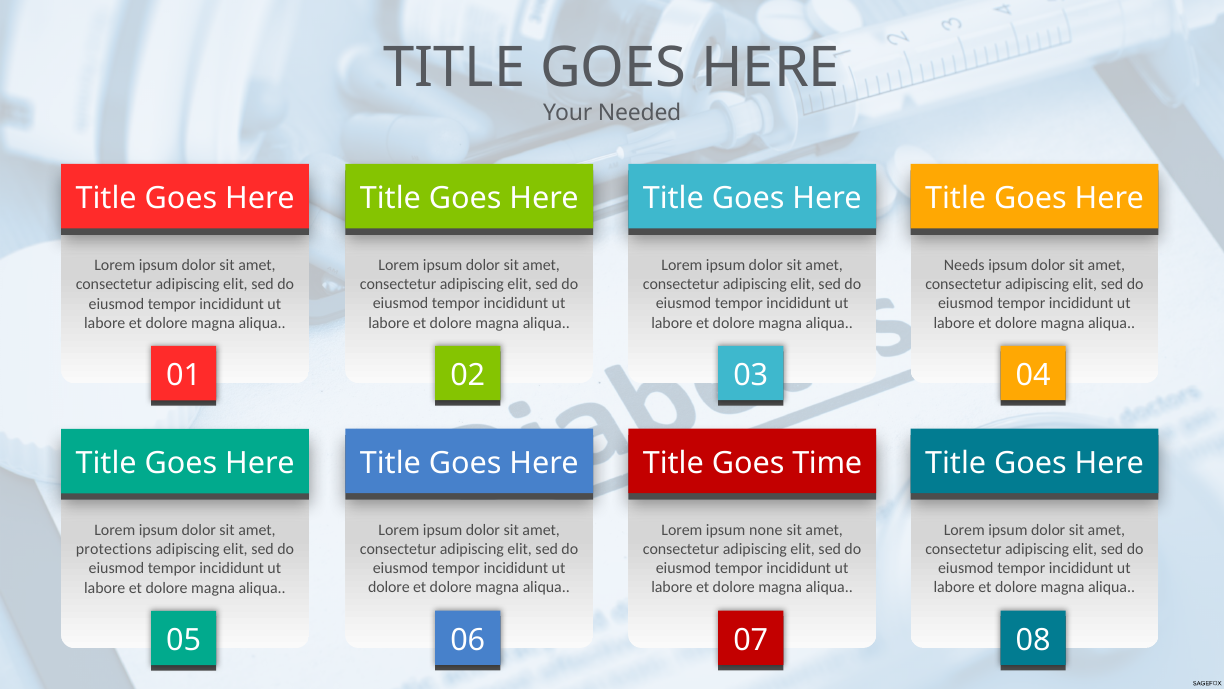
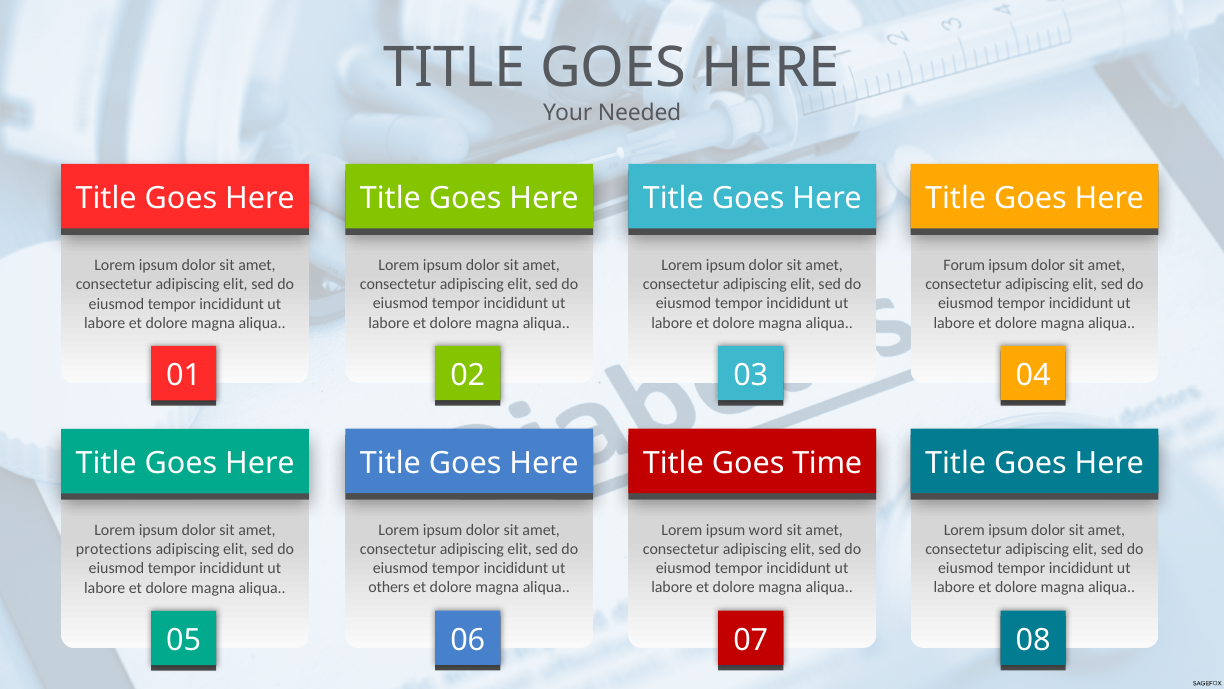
Needs: Needs -> Forum
none: none -> word
dolore at (389, 587): dolore -> others
